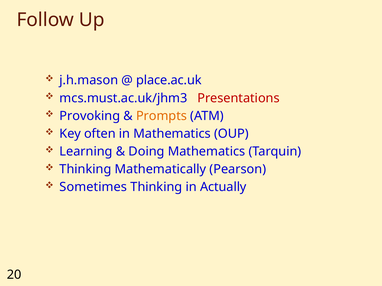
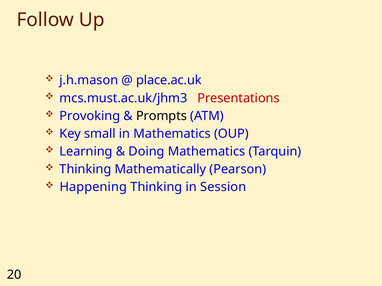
Prompts colour: orange -> black
often: often -> small
Sometimes: Sometimes -> Happening
Actually: Actually -> Session
